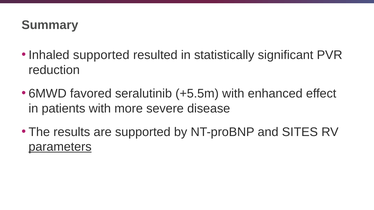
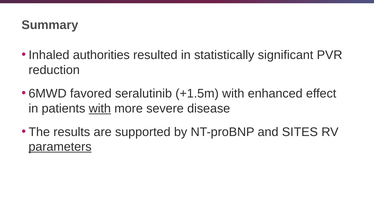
Inhaled supported: supported -> authorities
+5.5m: +5.5m -> +1.5m
with at (100, 109) underline: none -> present
